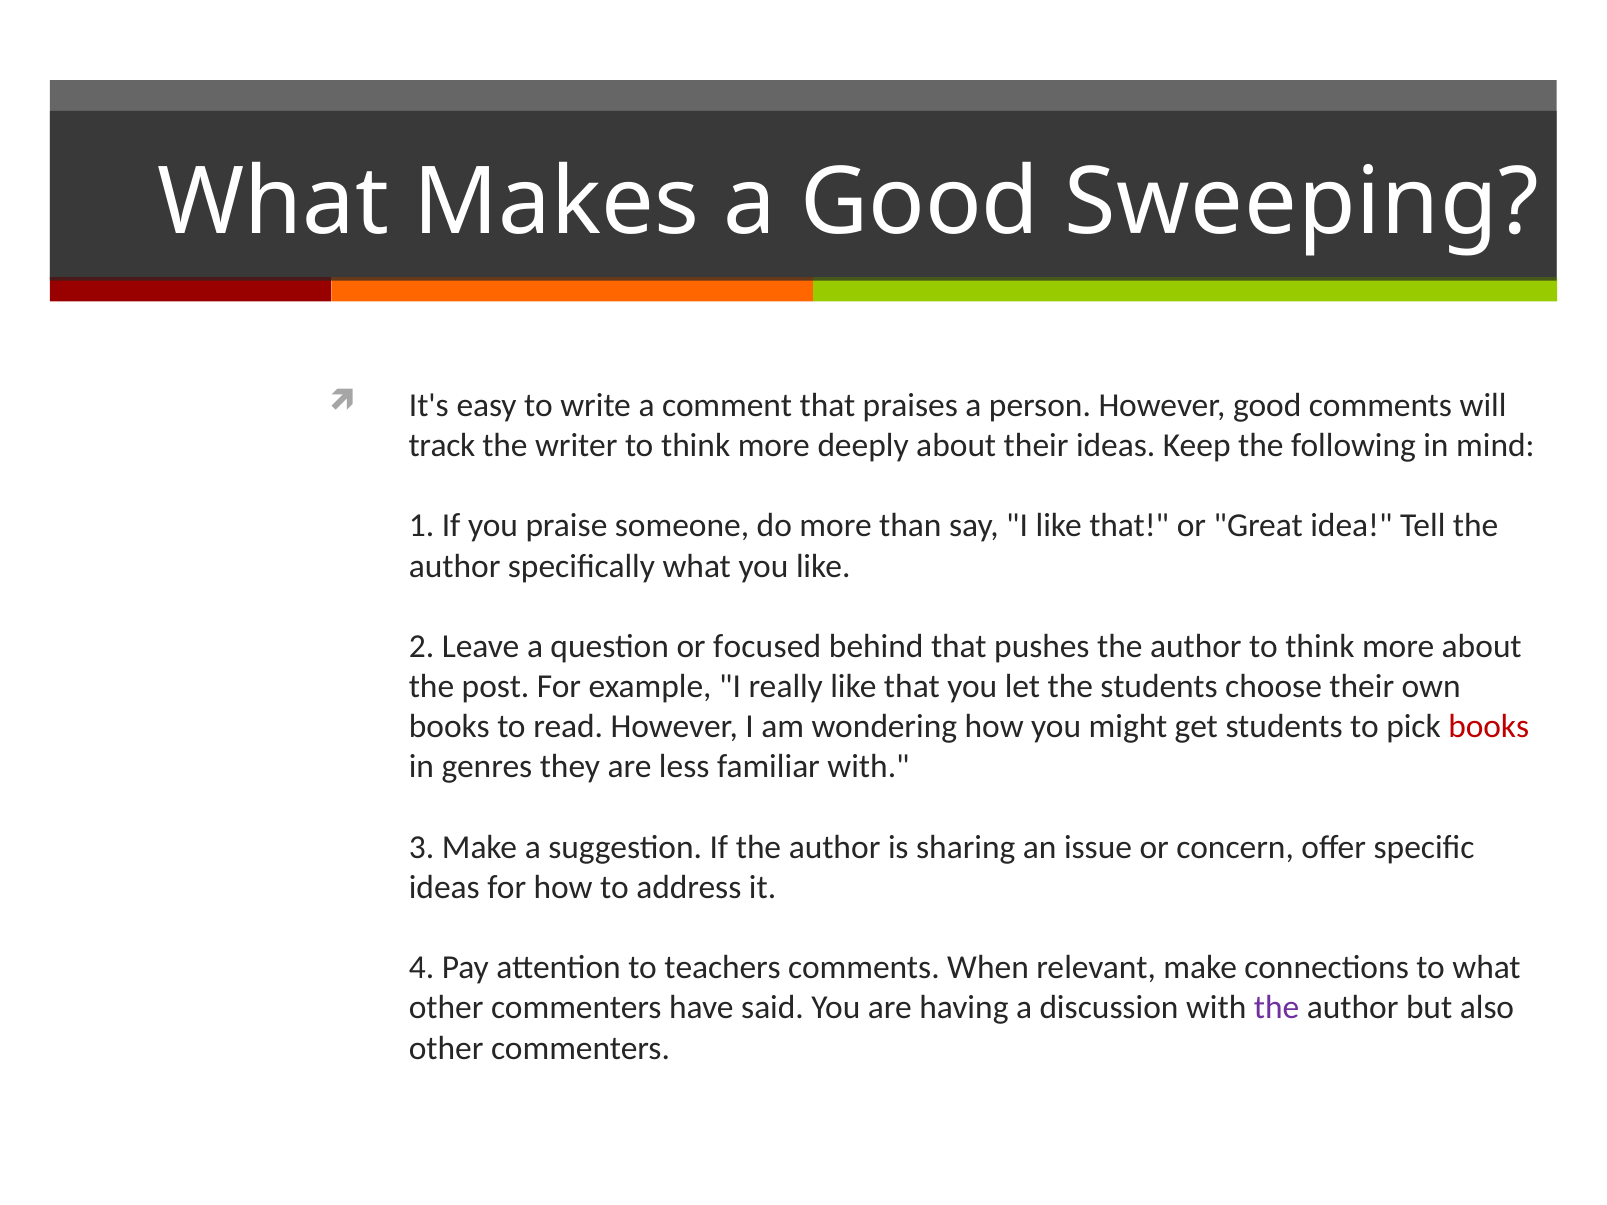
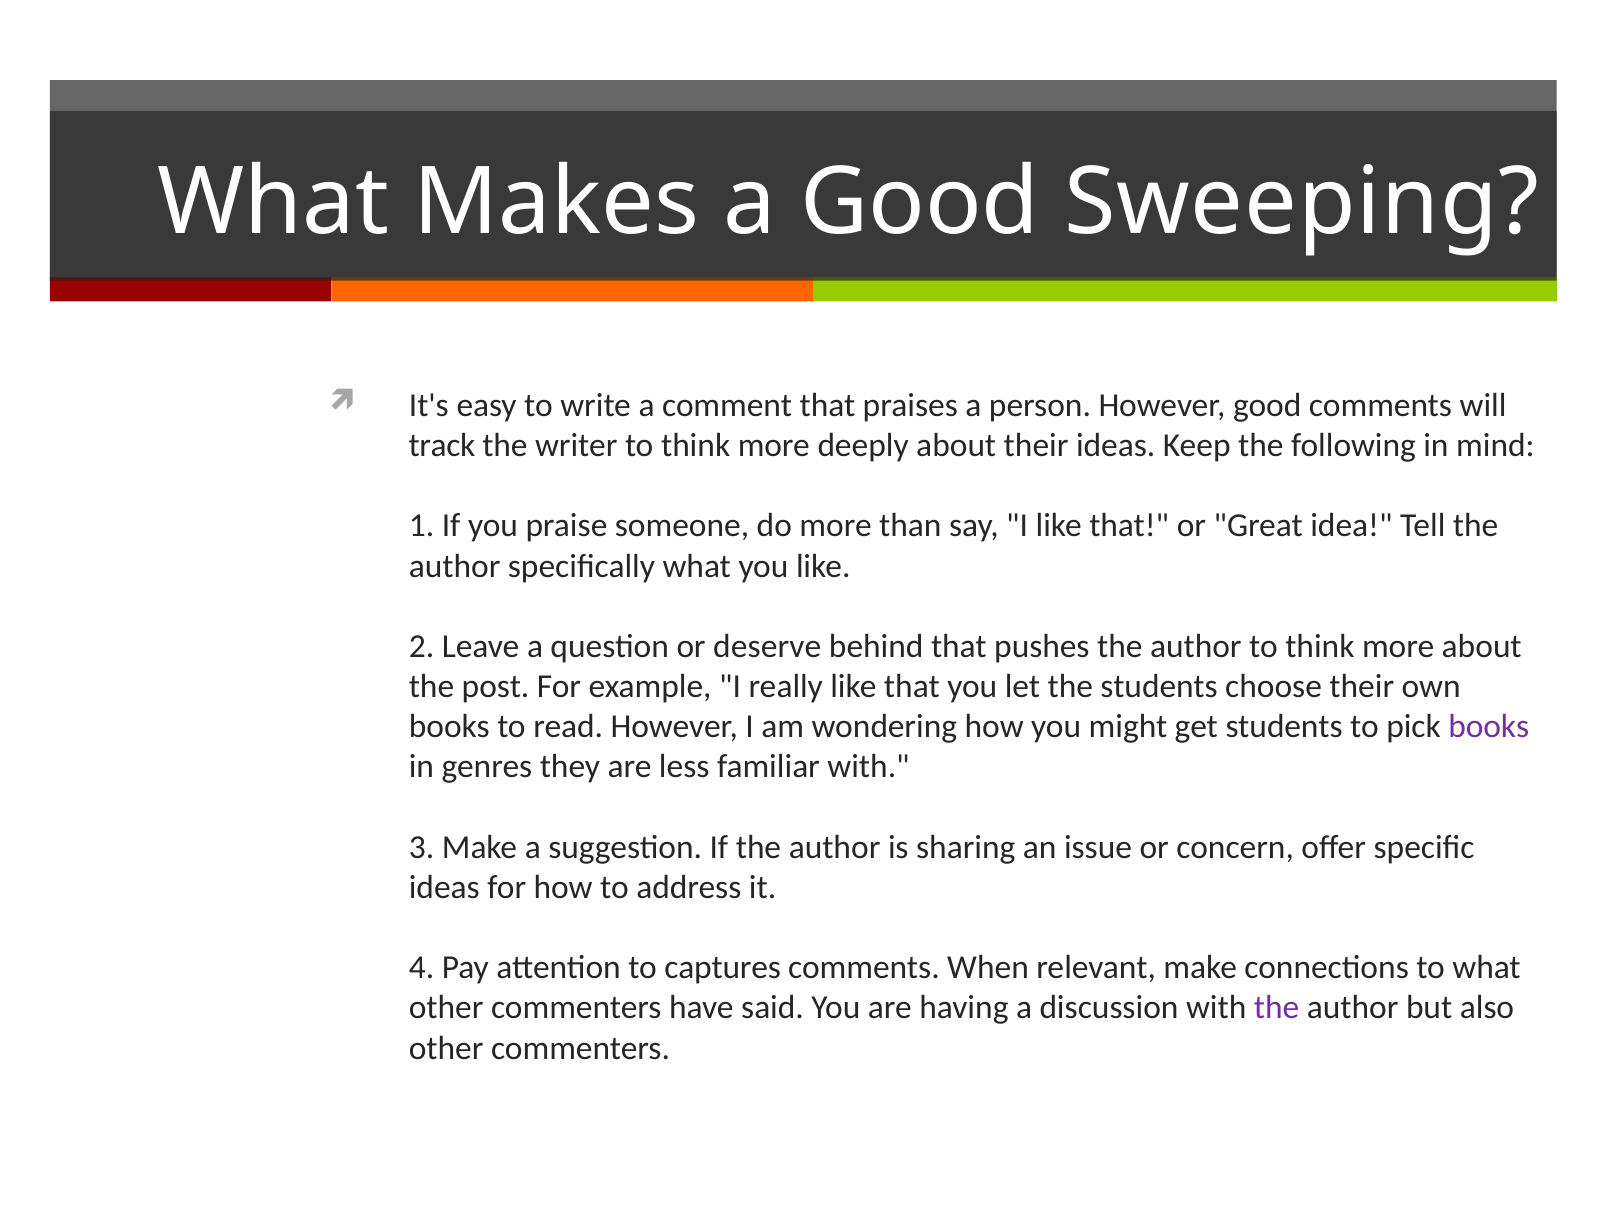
focused: focused -> deserve
books at (1489, 727) colour: red -> purple
teachers: teachers -> captures
